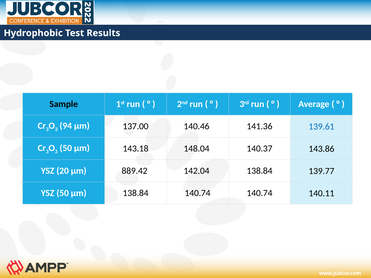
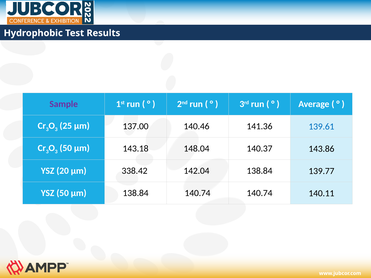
Sample colour: black -> purple
94: 94 -> 25
889.42: 889.42 -> 338.42
